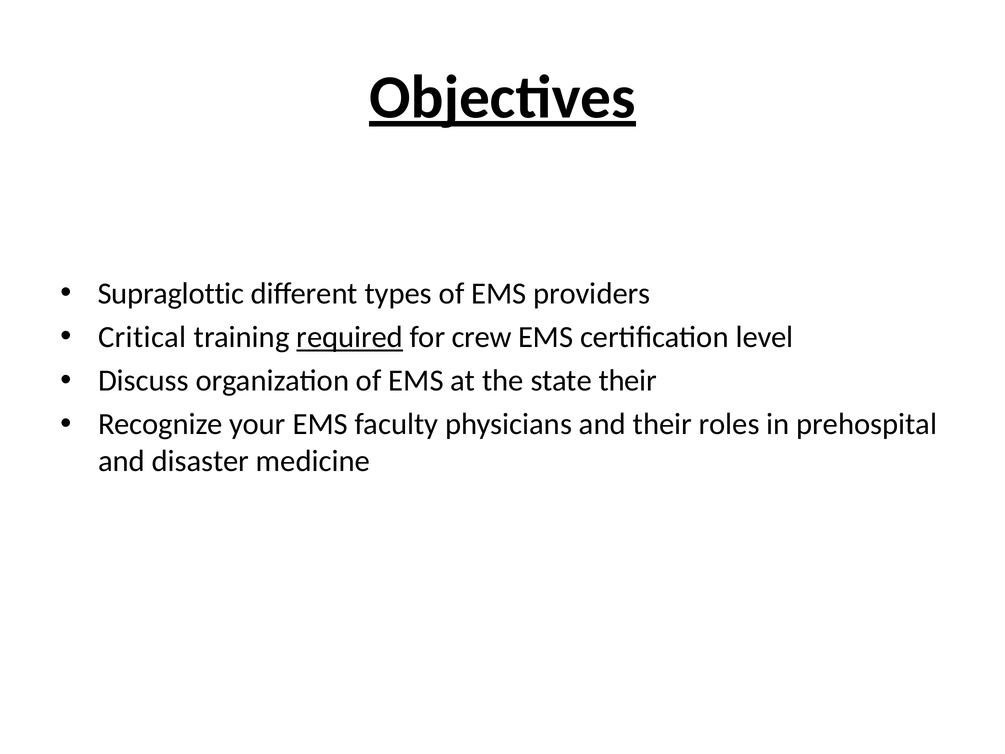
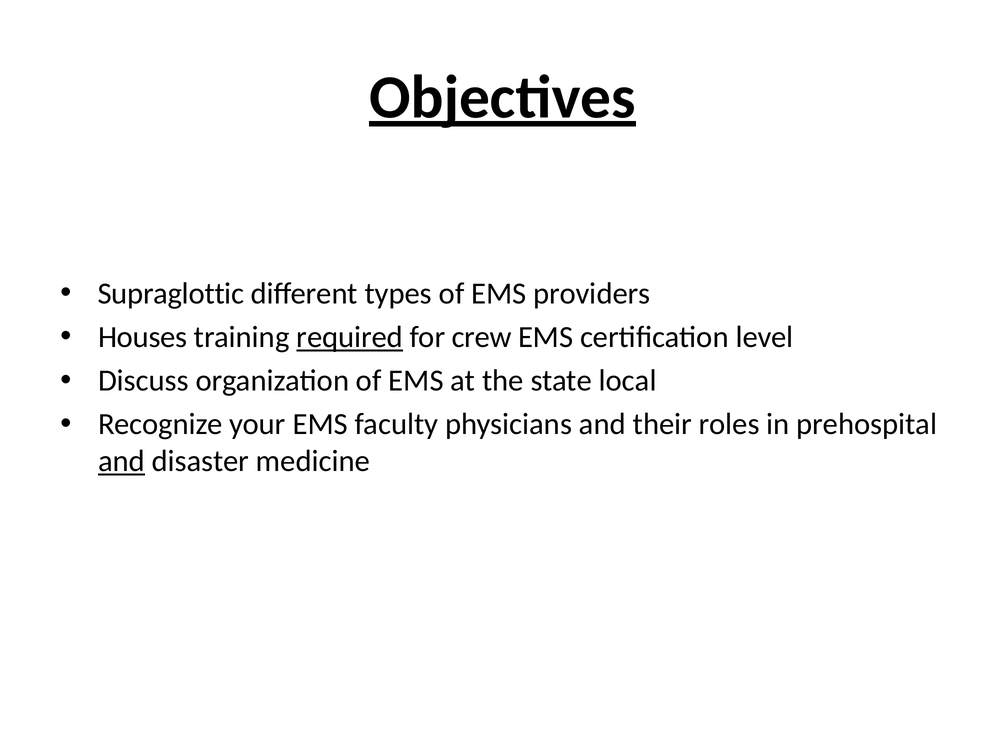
Critical: Critical -> Houses
state their: their -> local
and at (121, 461) underline: none -> present
